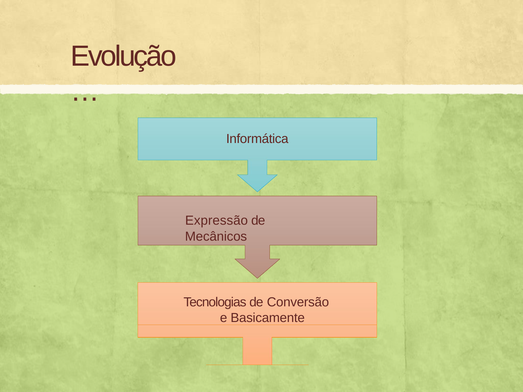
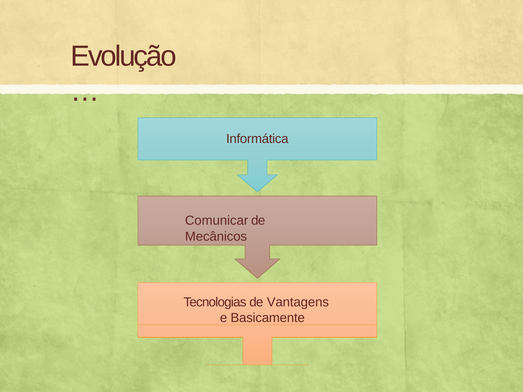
Expressão: Expressão -> Comunicar
Conversão: Conversão -> Vantagens
